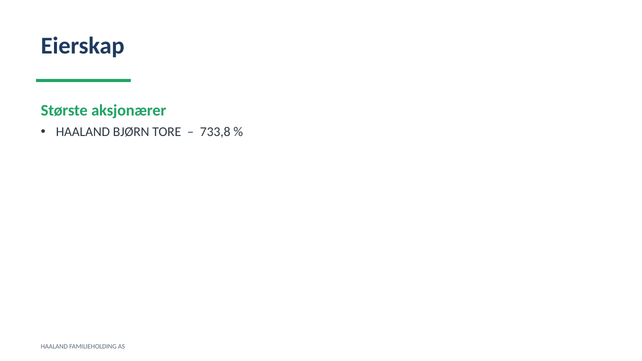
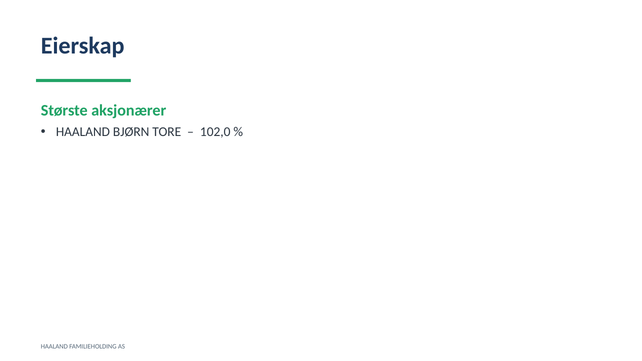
733,8: 733,8 -> 102,0
